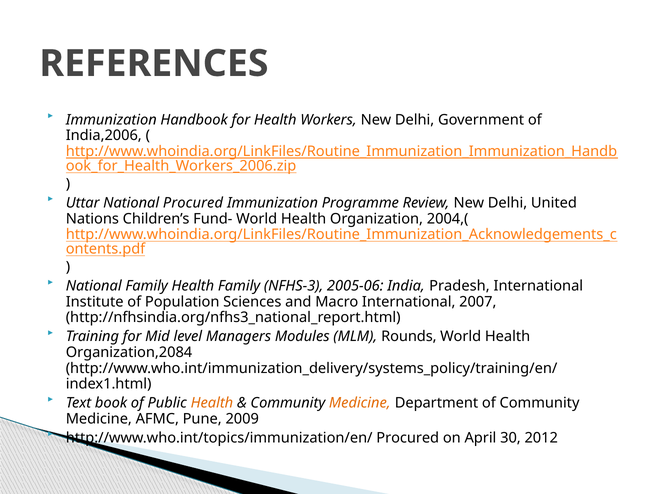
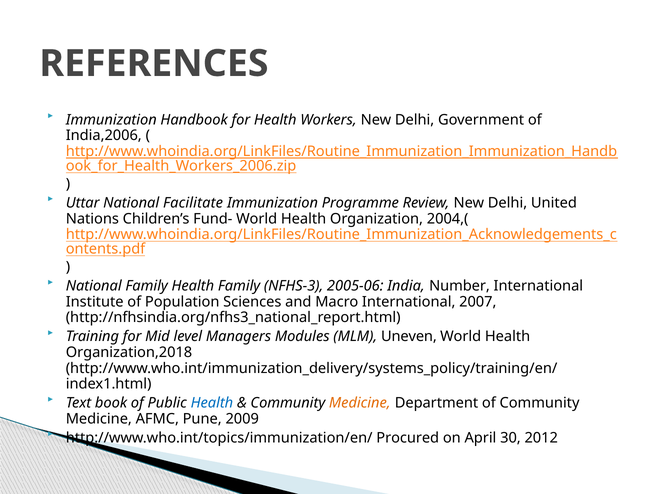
National Procured: Procured -> Facilitate
Pradesh: Pradesh -> Number
Rounds: Rounds -> Uneven
Organization,2084: Organization,2084 -> Organization,2018
Health at (212, 403) colour: orange -> blue
